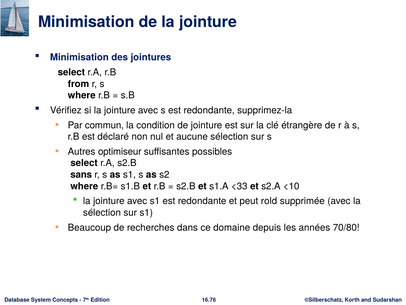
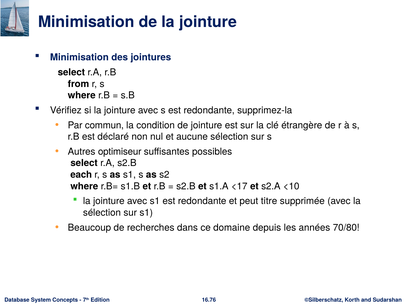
sans: sans -> each
<33: <33 -> <17
rold: rold -> titre
